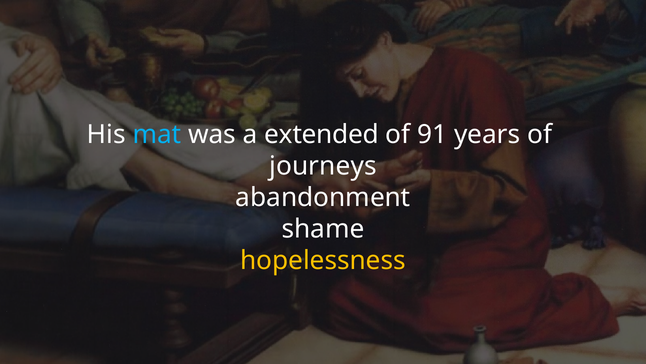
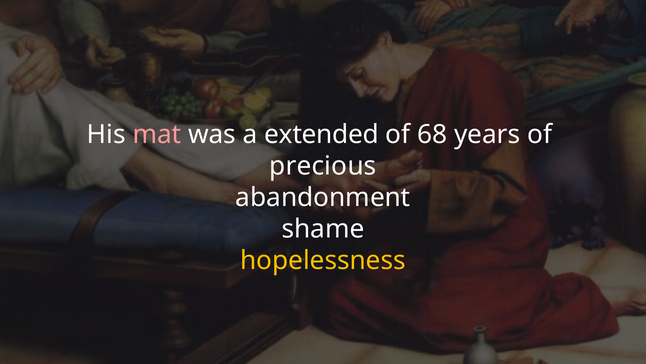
mat colour: light blue -> pink
91: 91 -> 68
journeys: journeys -> precious
